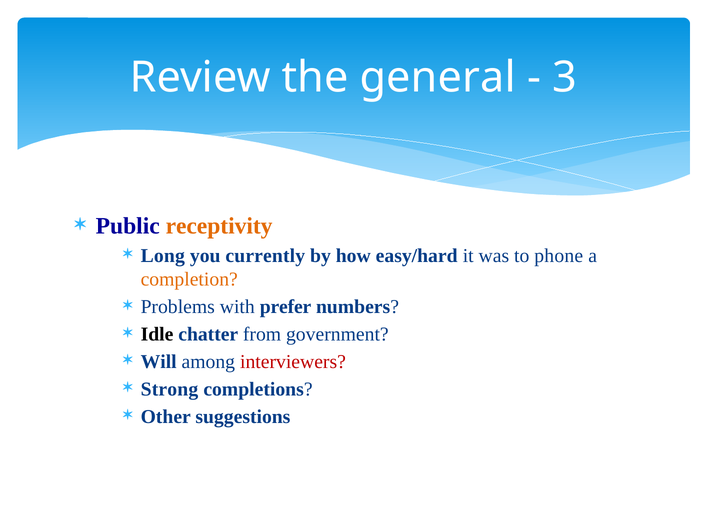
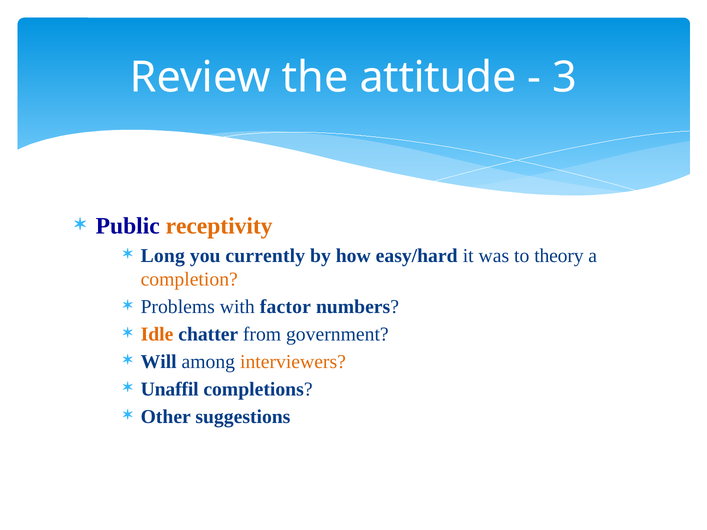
general: general -> attitude
phone: phone -> theory
prefer: prefer -> factor
Idle colour: black -> orange
interviewers colour: red -> orange
Strong: Strong -> Unaffil
